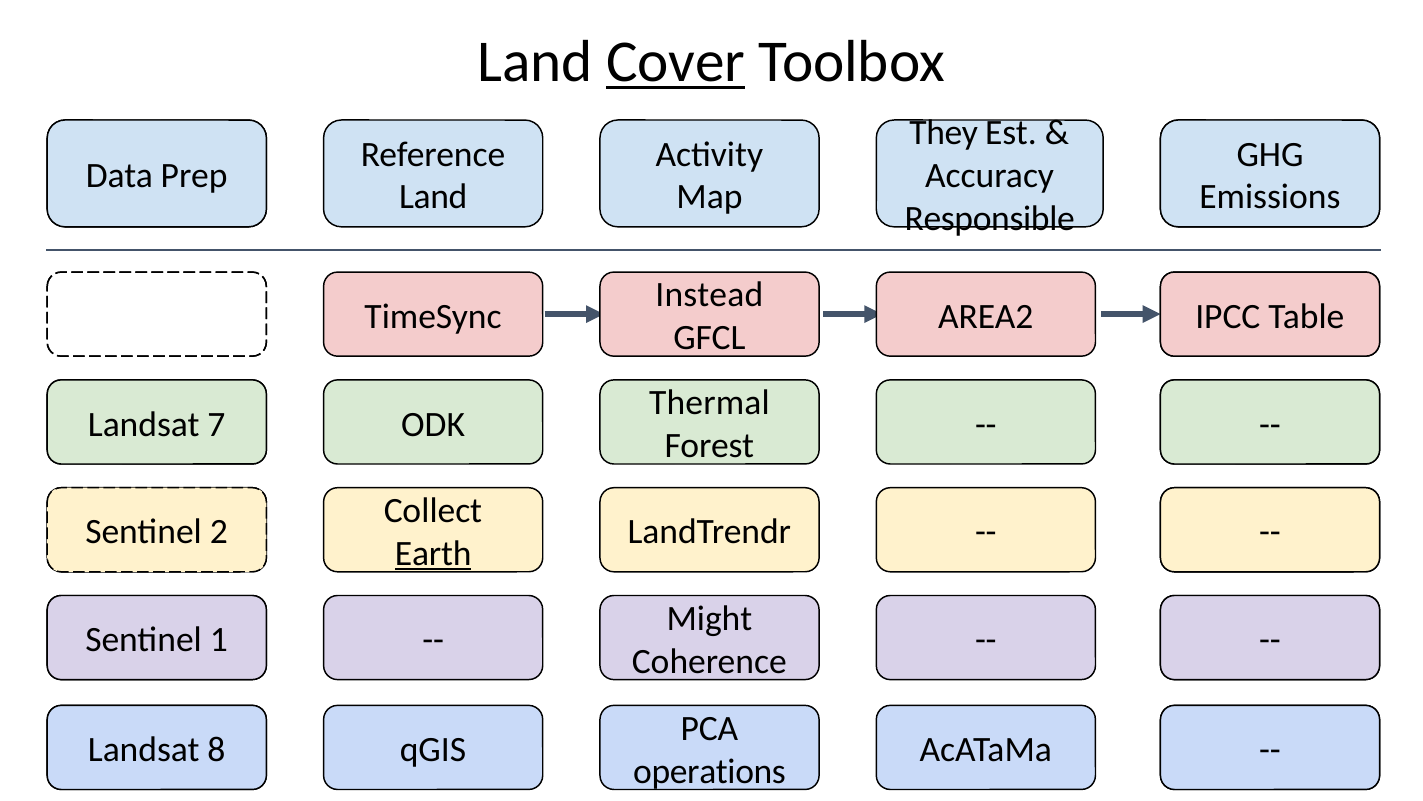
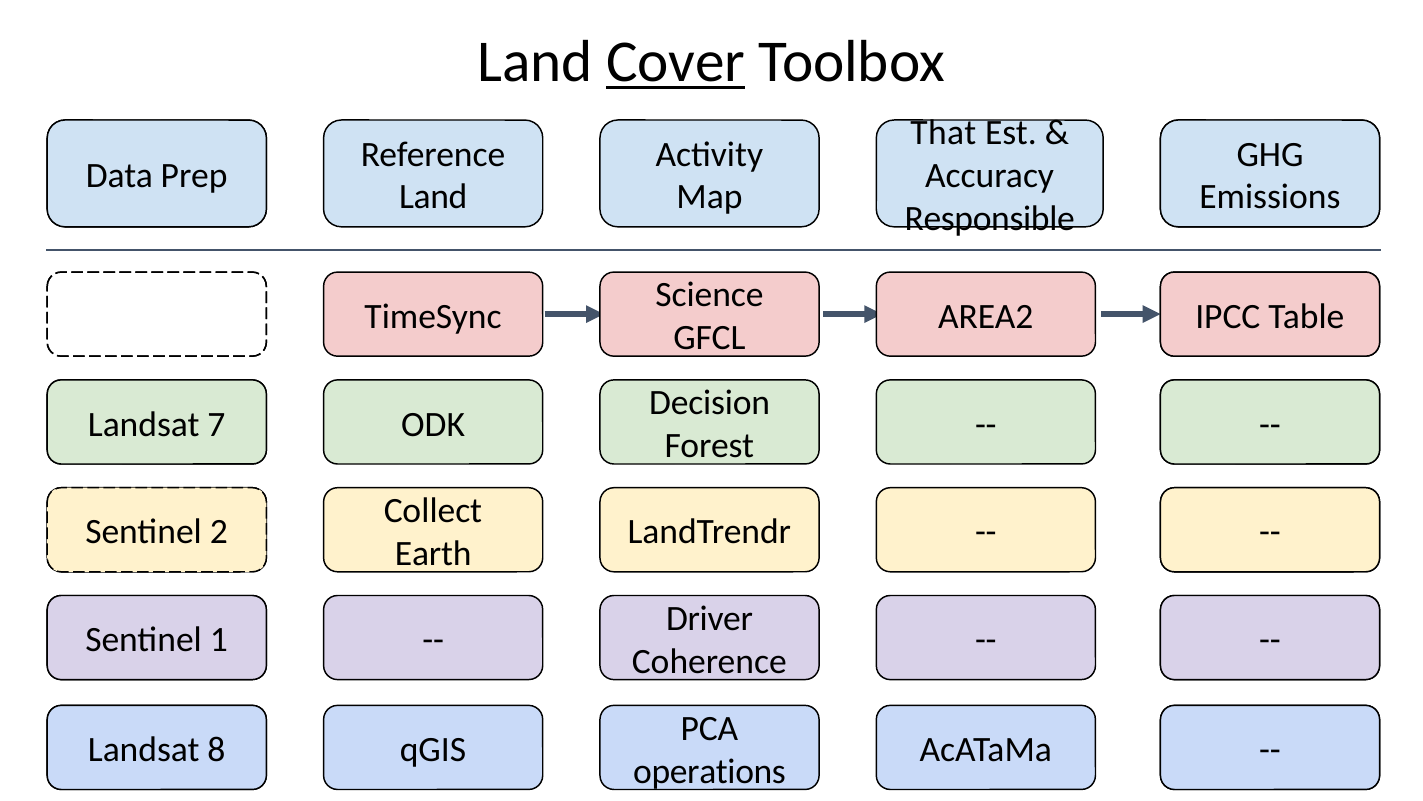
They: They -> That
Instead: Instead -> Science
Thermal: Thermal -> Decision
Earth underline: present -> none
Might: Might -> Driver
